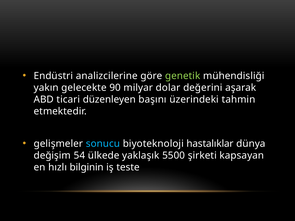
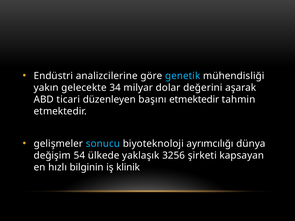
genetik colour: light green -> light blue
90: 90 -> 34
başını üzerindeki: üzerindeki -> etmektedir
hastalıklar: hastalıklar -> ayrımcılığı
5500: 5500 -> 3256
teste: teste -> klinik
